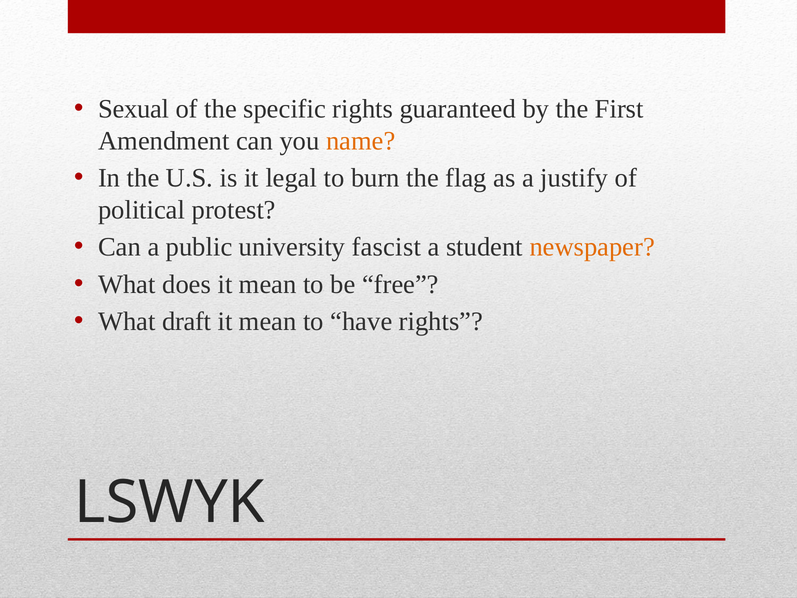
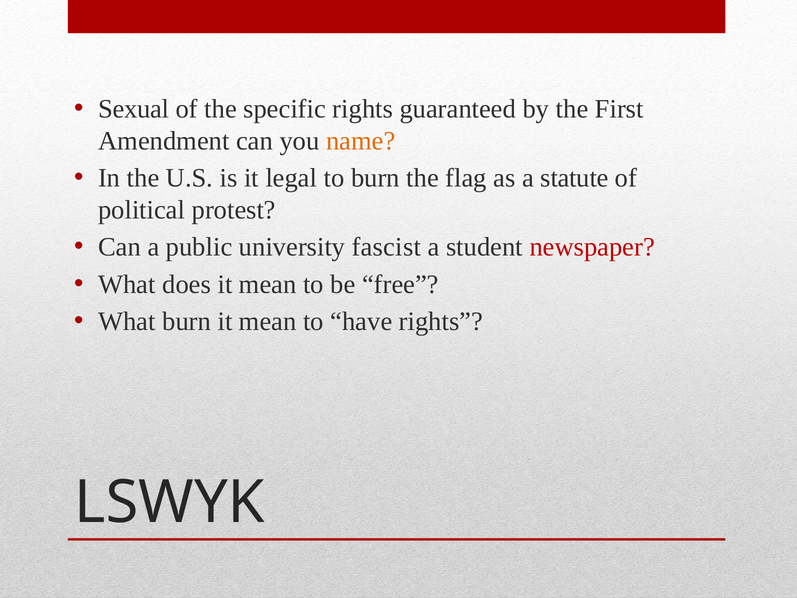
justify: justify -> statute
newspaper colour: orange -> red
What draft: draft -> burn
